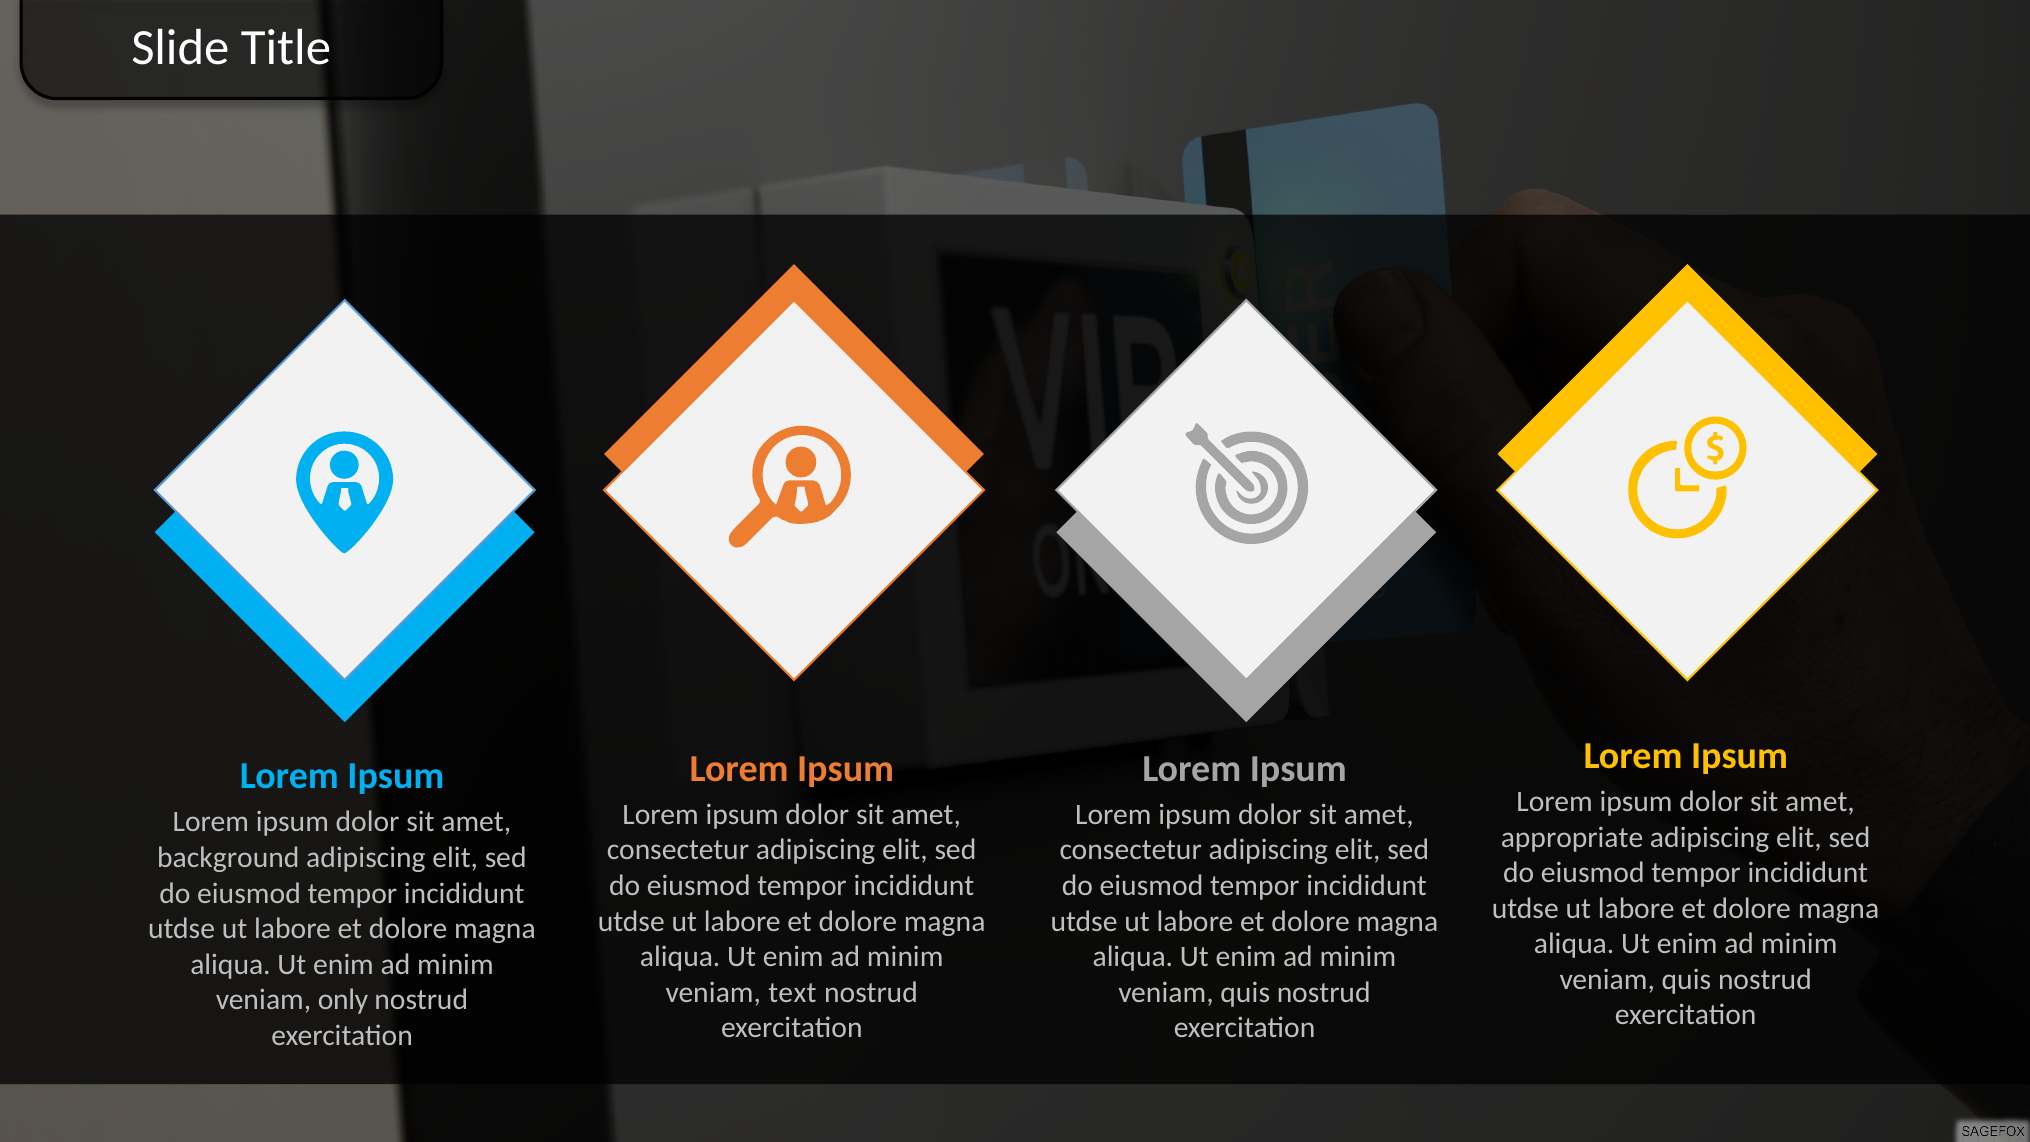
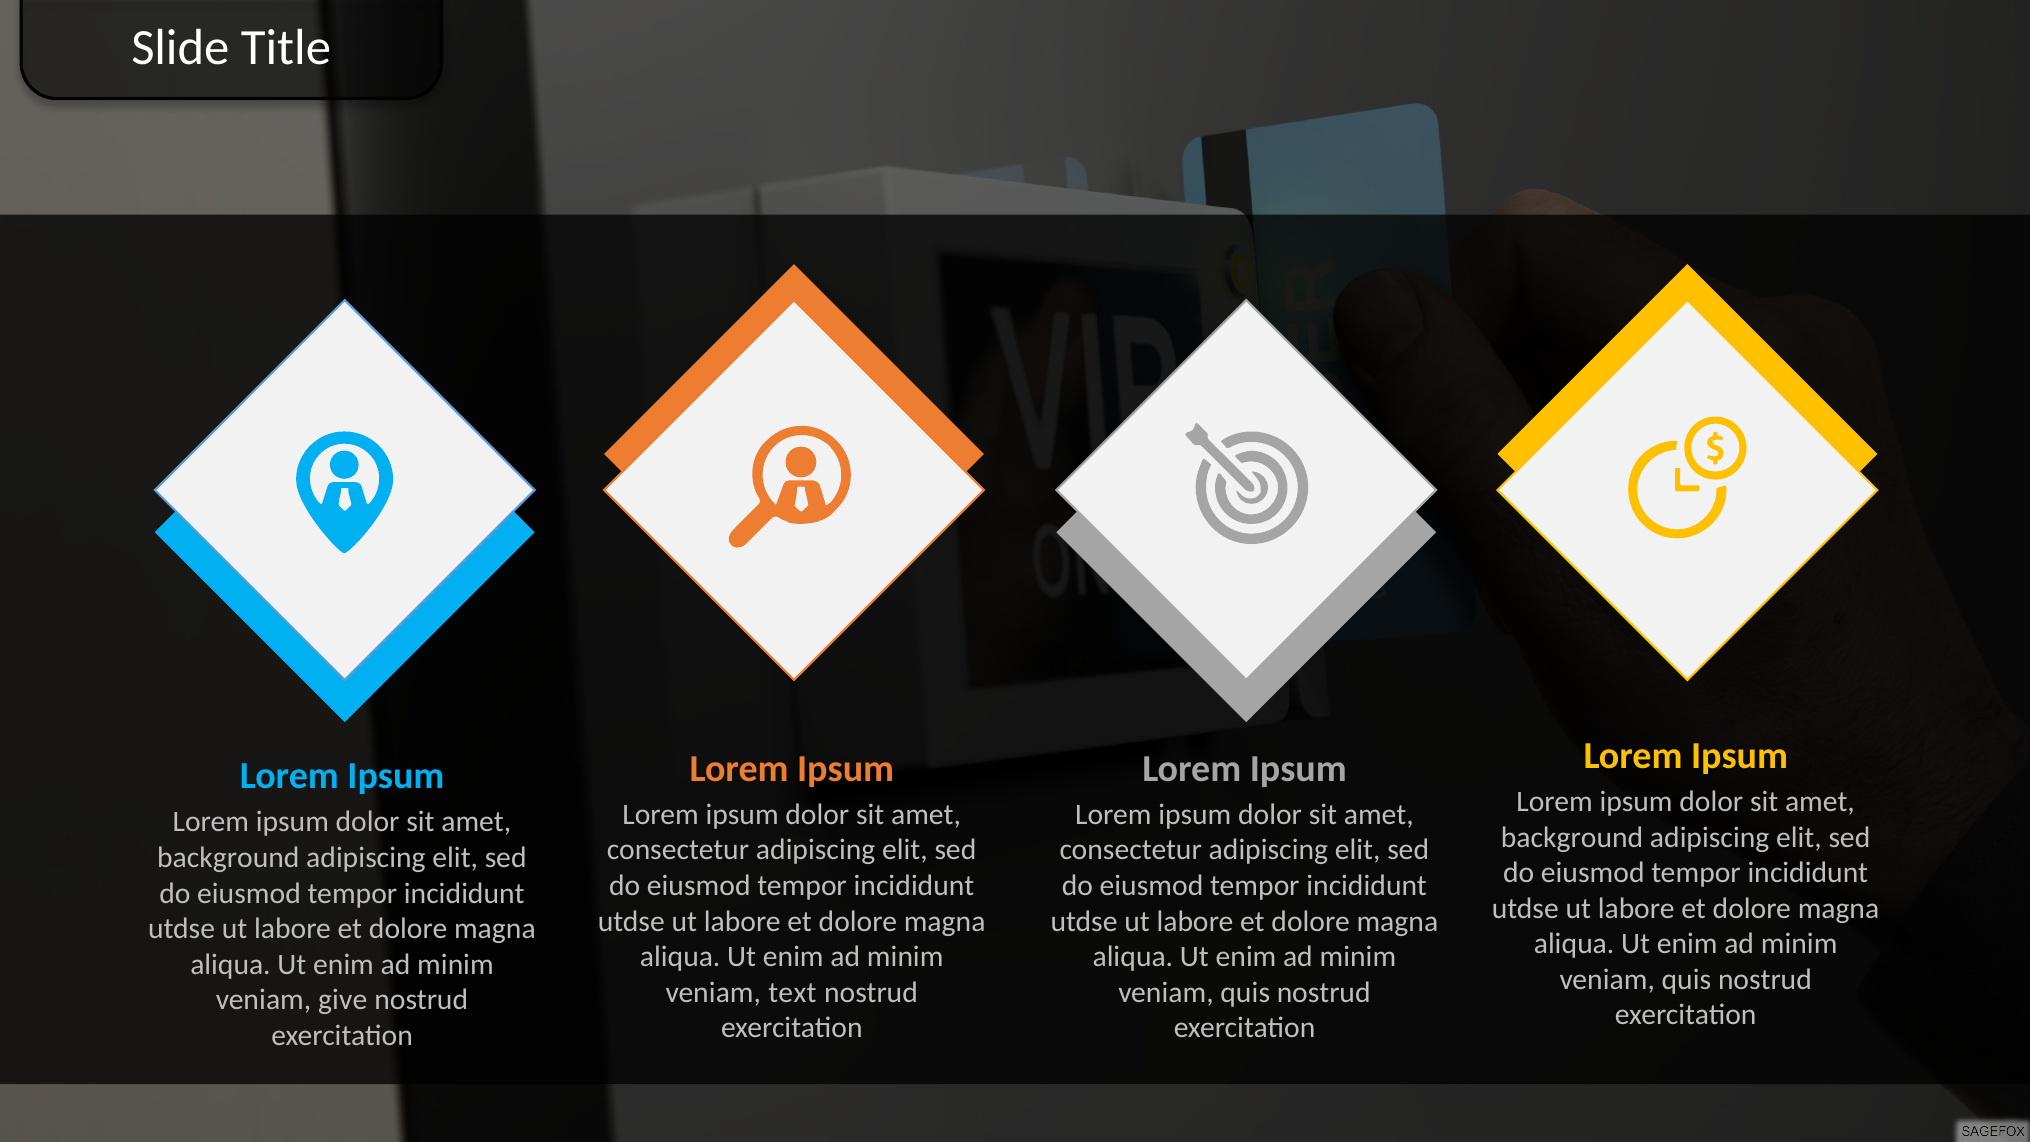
appropriate at (1572, 837): appropriate -> background
only: only -> give
